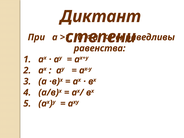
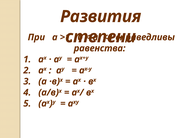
Диктант: Диктант -> Развития
